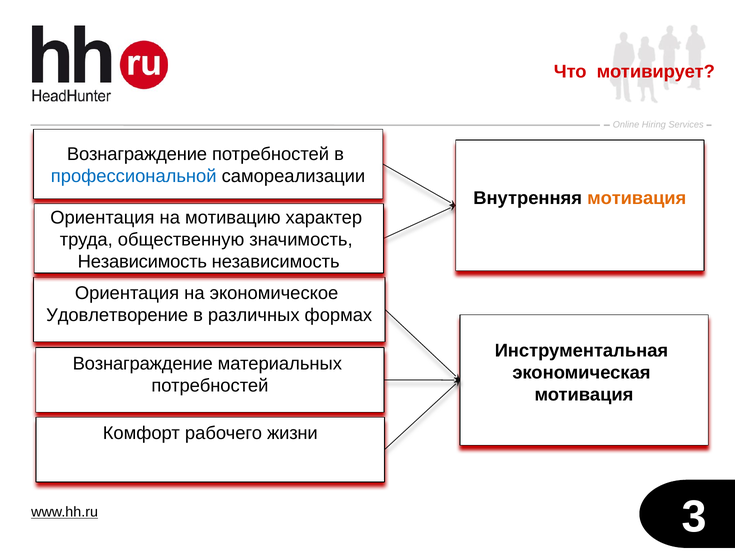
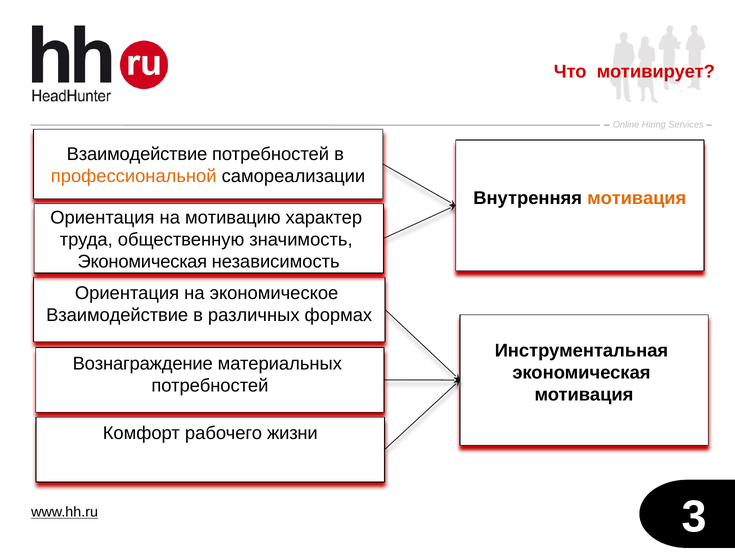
Вознаграждение at (137, 154): Вознаграждение -> Взаимодействие
профессиональной colour: blue -> orange
Независимость at (142, 261): Независимость -> Экономическая
Удовлетворение at (117, 315): Удовлетворение -> Взаимодействие
